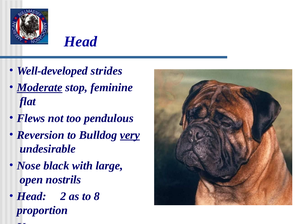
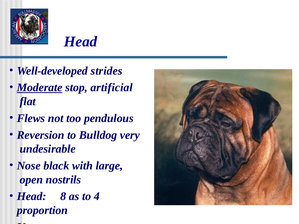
feminine: feminine -> artificial
very underline: present -> none
2: 2 -> 8
8: 8 -> 4
